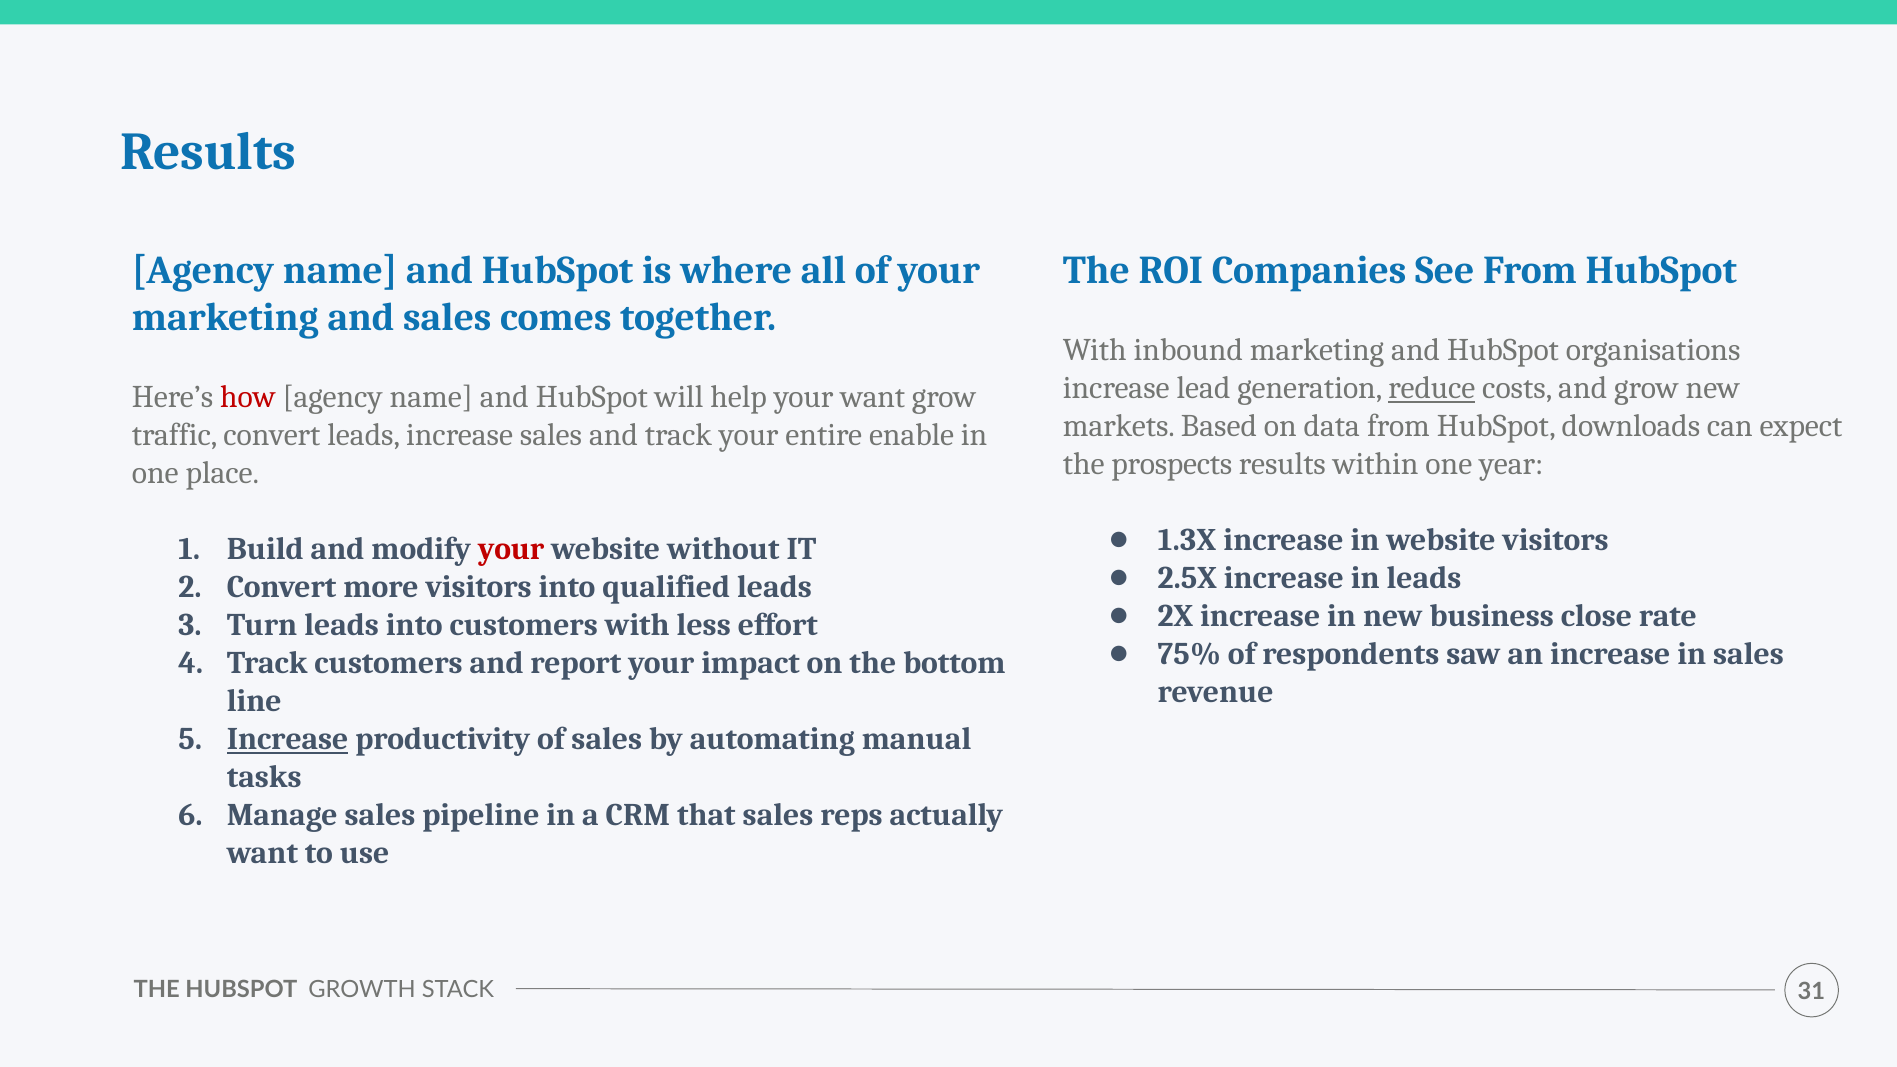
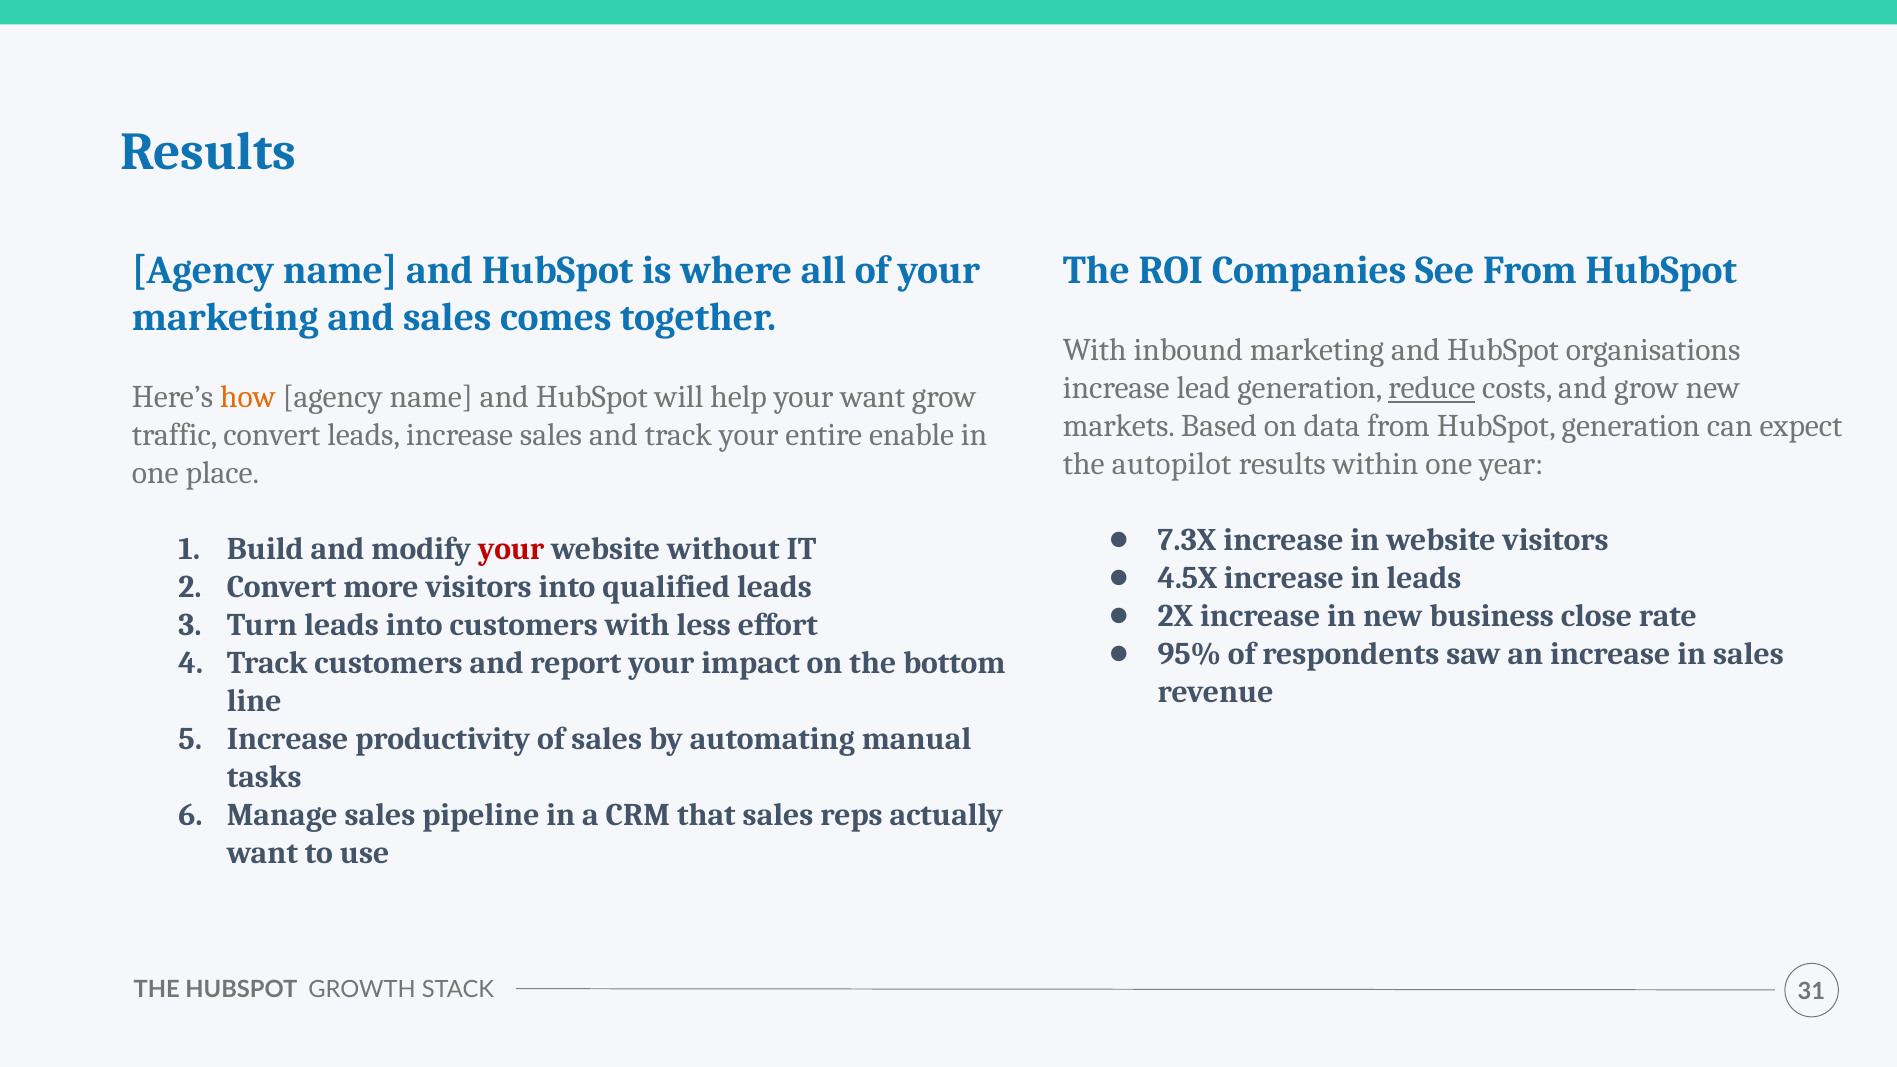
how colour: red -> orange
HubSpot downloads: downloads -> generation
prospects: prospects -> autopilot
1.3X: 1.3X -> 7.3X
2.5X: 2.5X -> 4.5X
75%: 75% -> 95%
Increase at (288, 739) underline: present -> none
